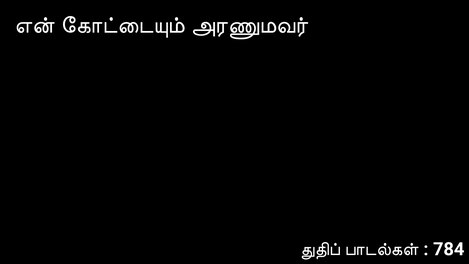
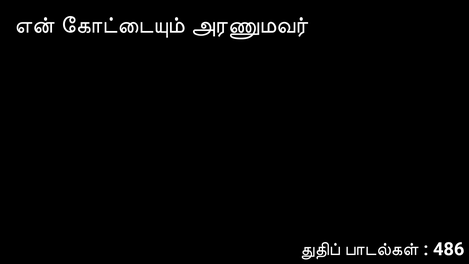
784: 784 -> 486
